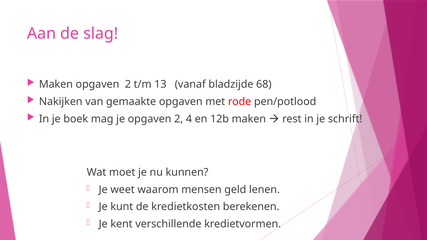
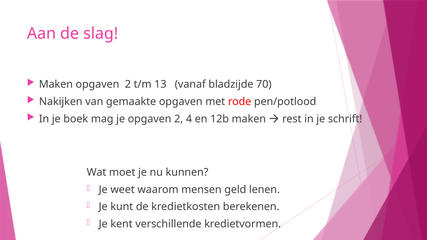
68: 68 -> 70
